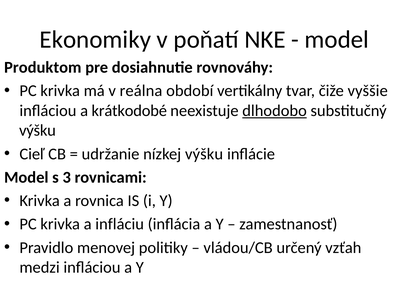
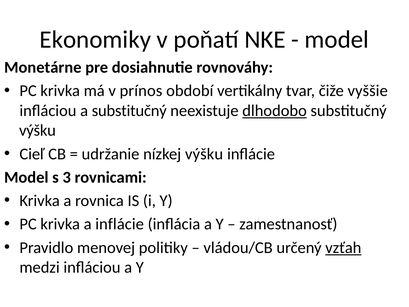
Produktom: Produktom -> Monetárne
reálna: reálna -> prínos
a krátkodobé: krátkodobé -> substitučný
a infláciu: infláciu -> inflácie
vzťah underline: none -> present
